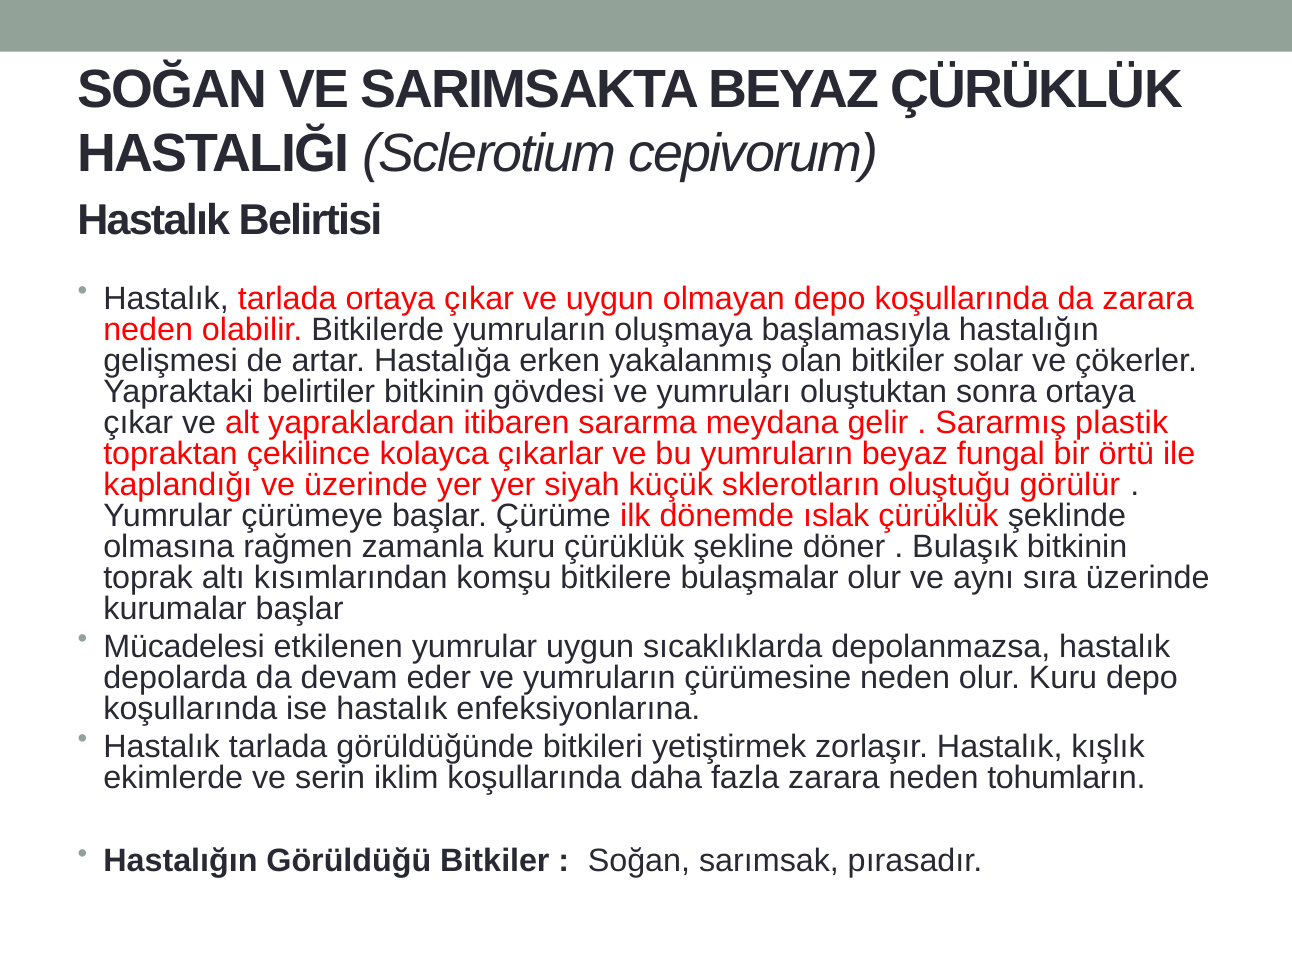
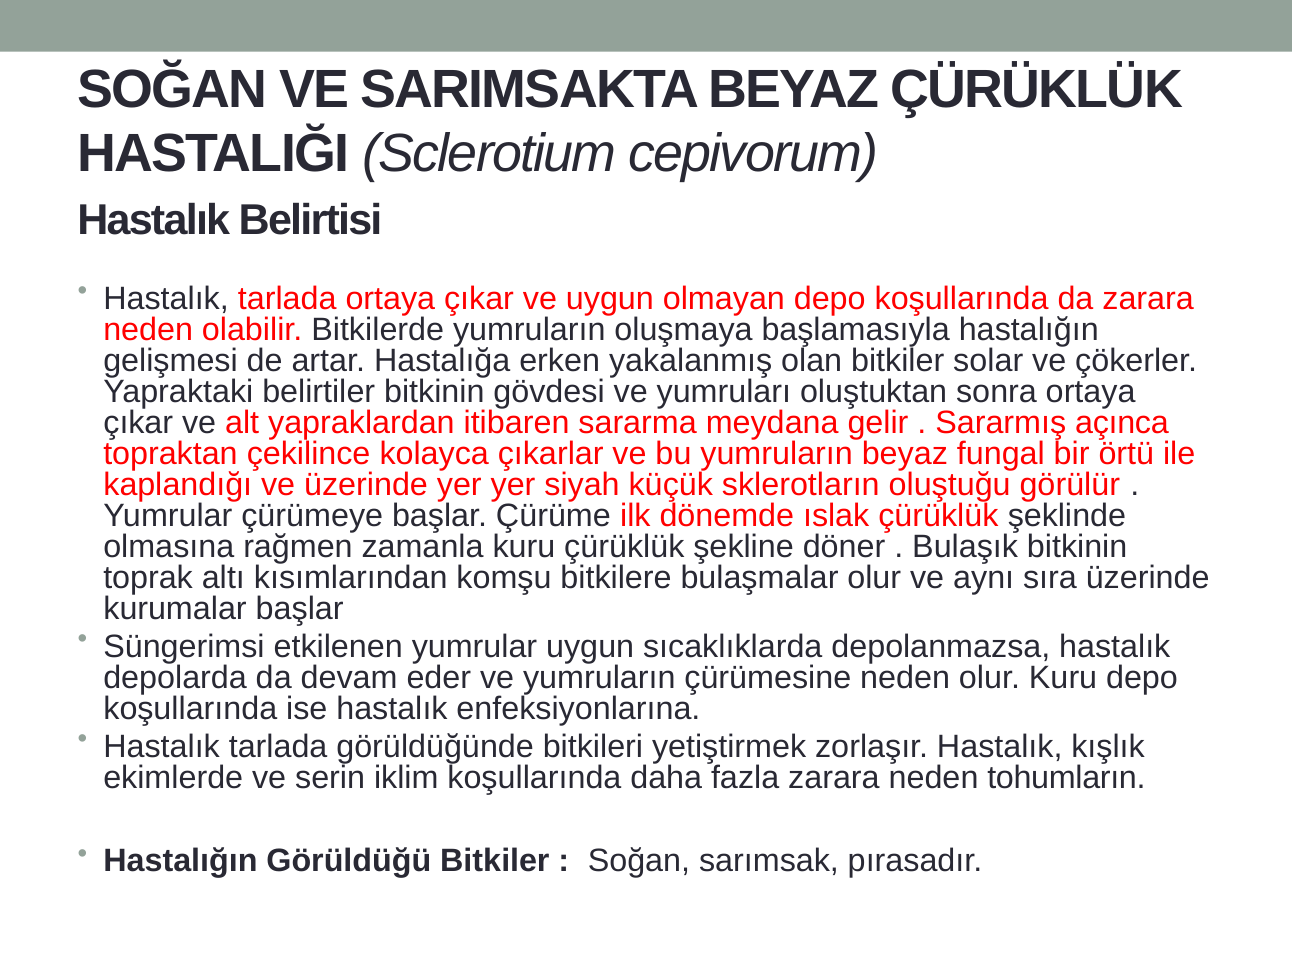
plastik: plastik -> açınca
Mücadelesi: Mücadelesi -> Süngerimsi
